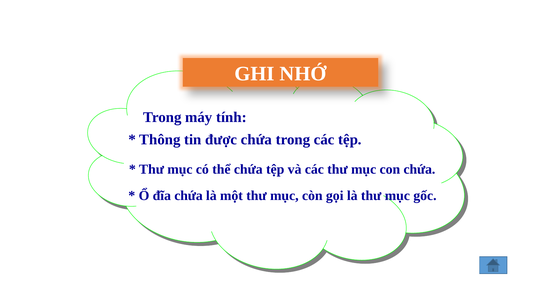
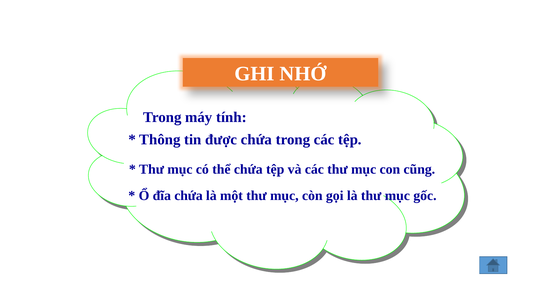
con chứa: chứa -> cũng
